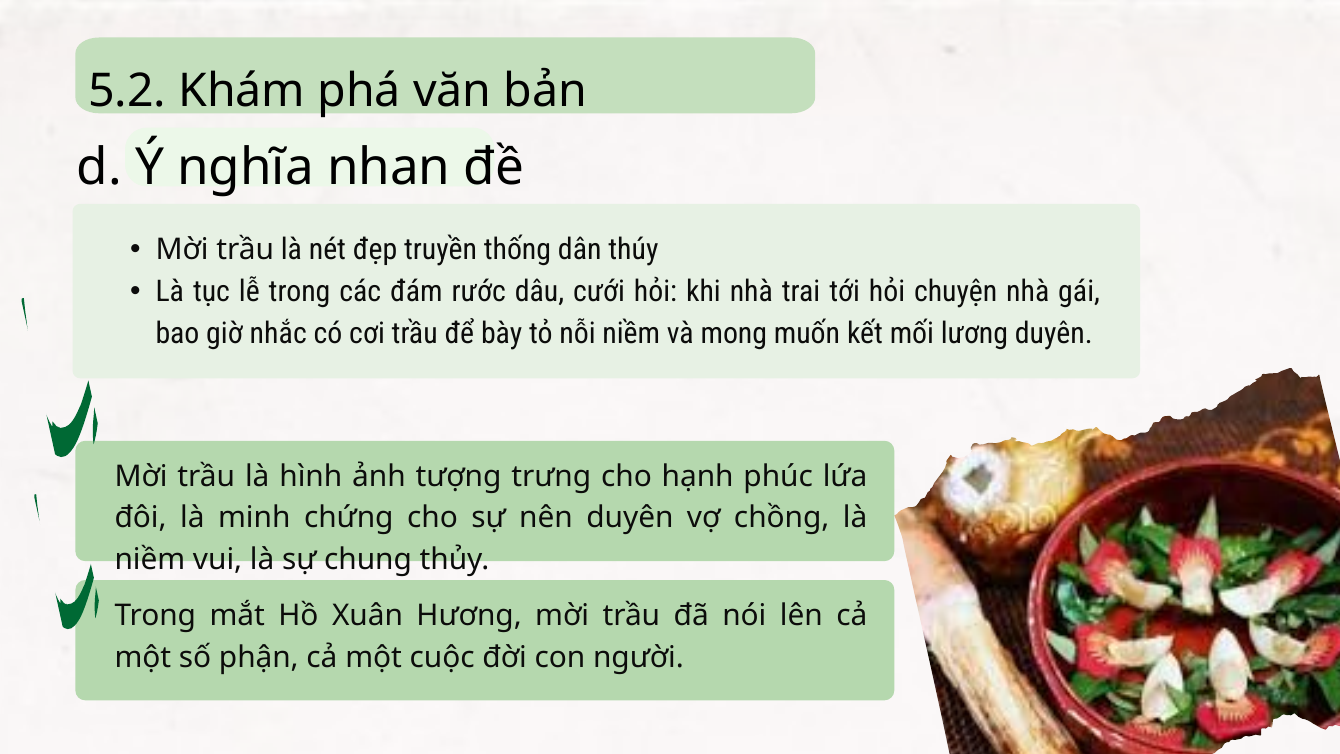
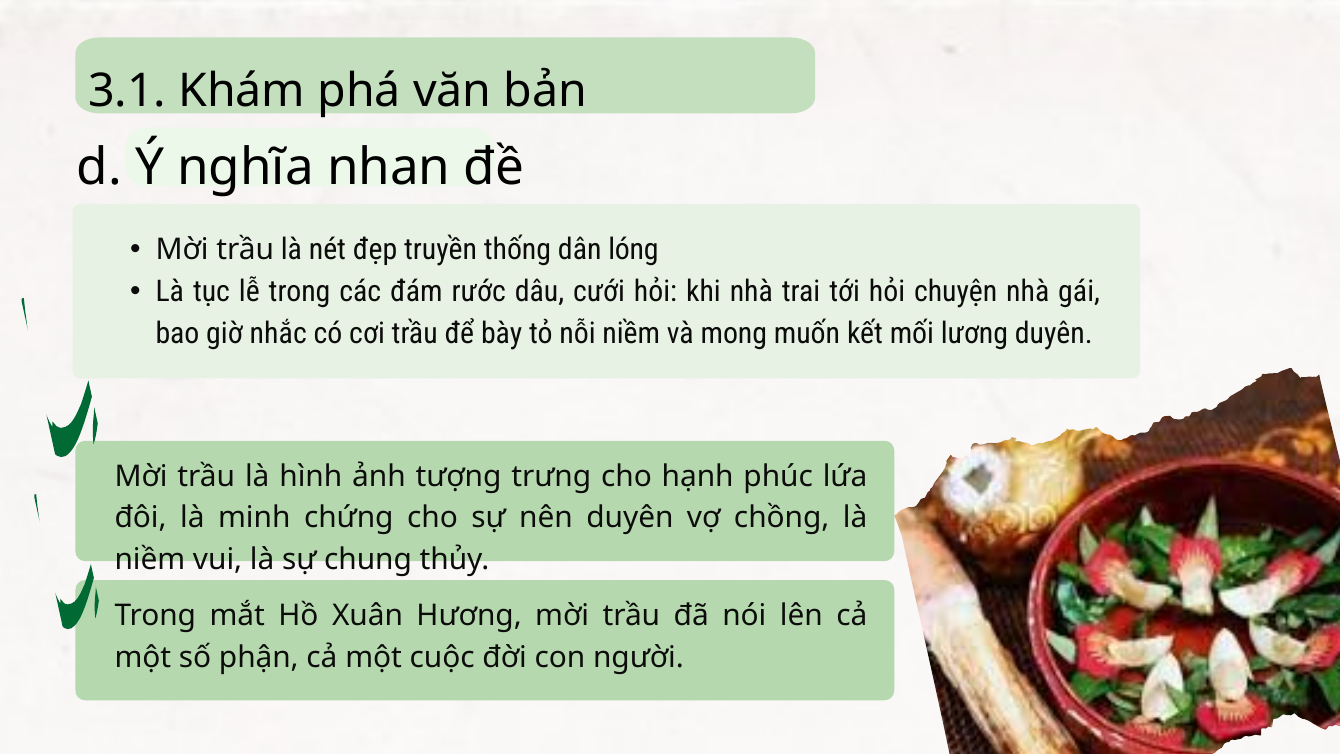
5.2: 5.2 -> 3.1
thúy: thúy -> lóng
